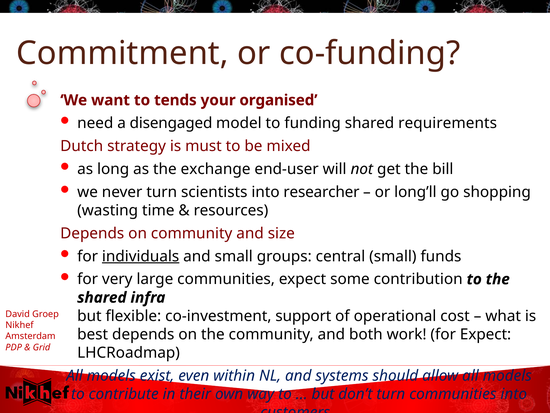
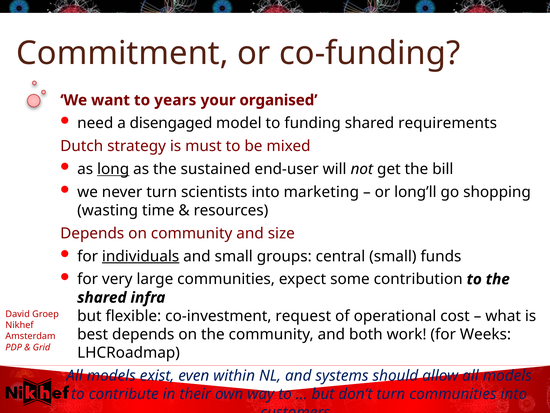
tends: tends -> years
long underline: none -> present
exchange: exchange -> sustained
researcher: researcher -> marketing
support: support -> request
for Expect: Expect -> Weeks
